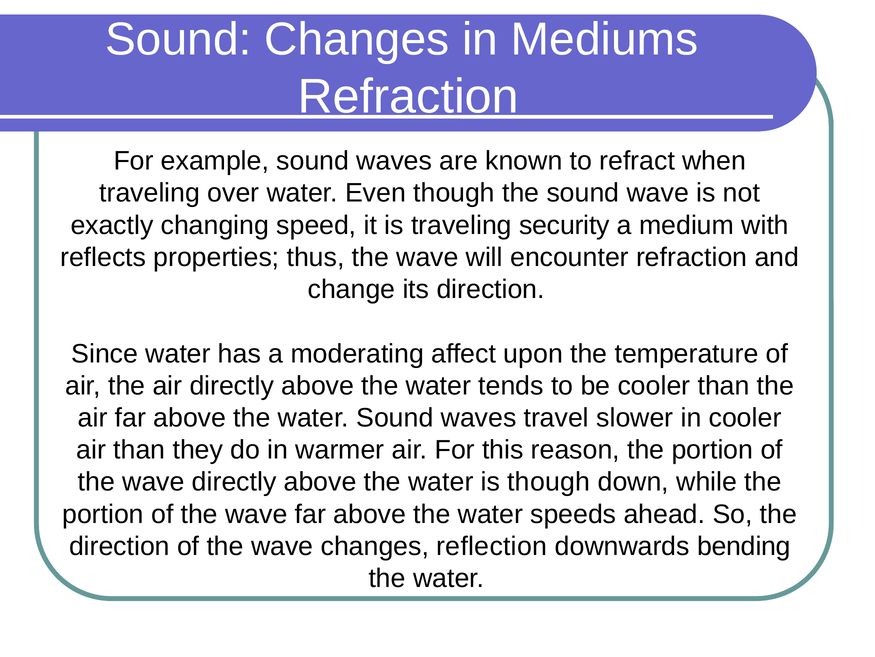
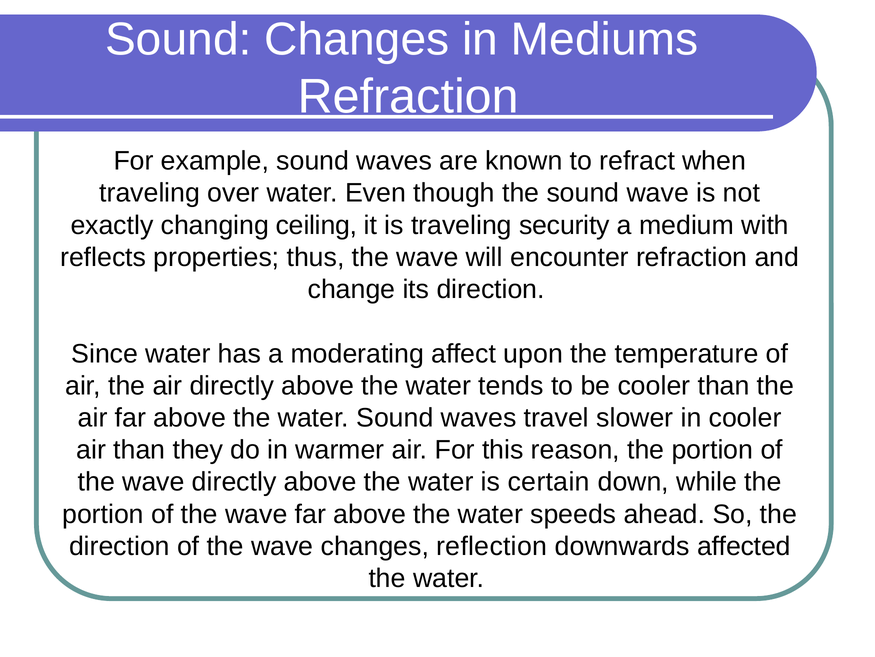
speed: speed -> ceiling
is though: though -> certain
bending: bending -> affected
